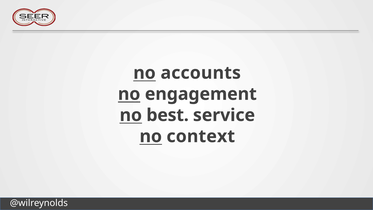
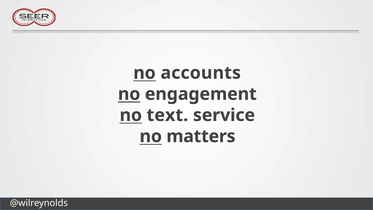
best: best -> text
context: context -> matters
